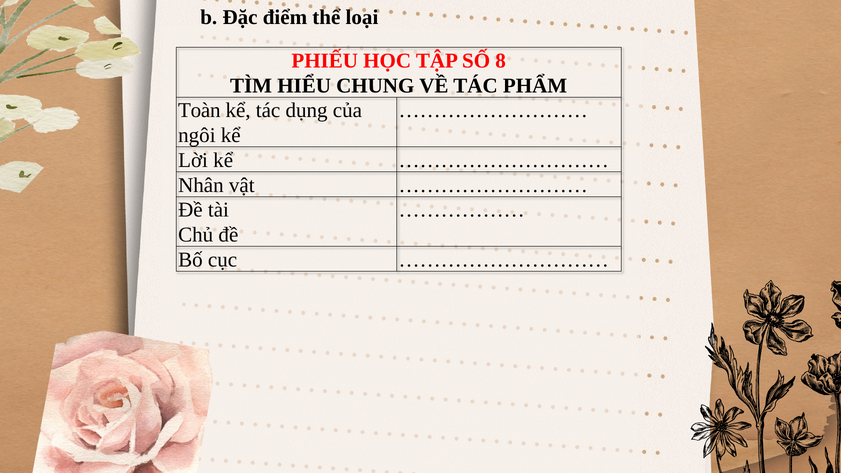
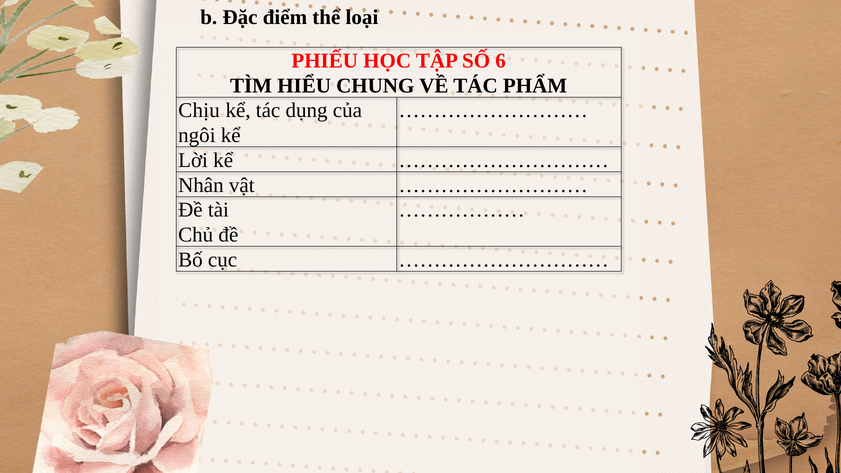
8: 8 -> 6
Toàn: Toàn -> Chịu
